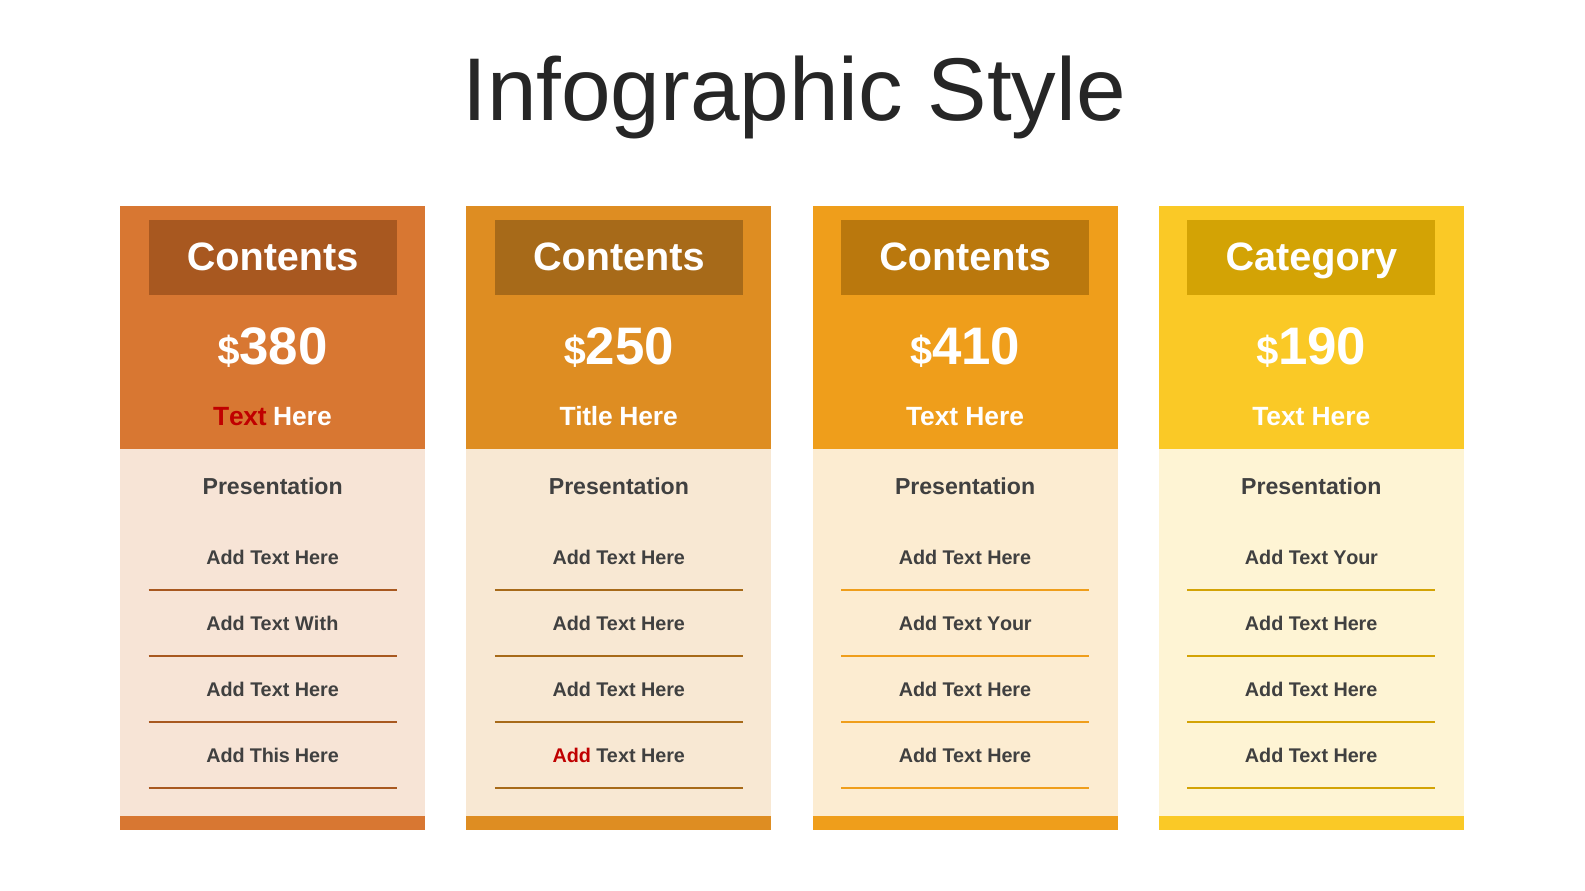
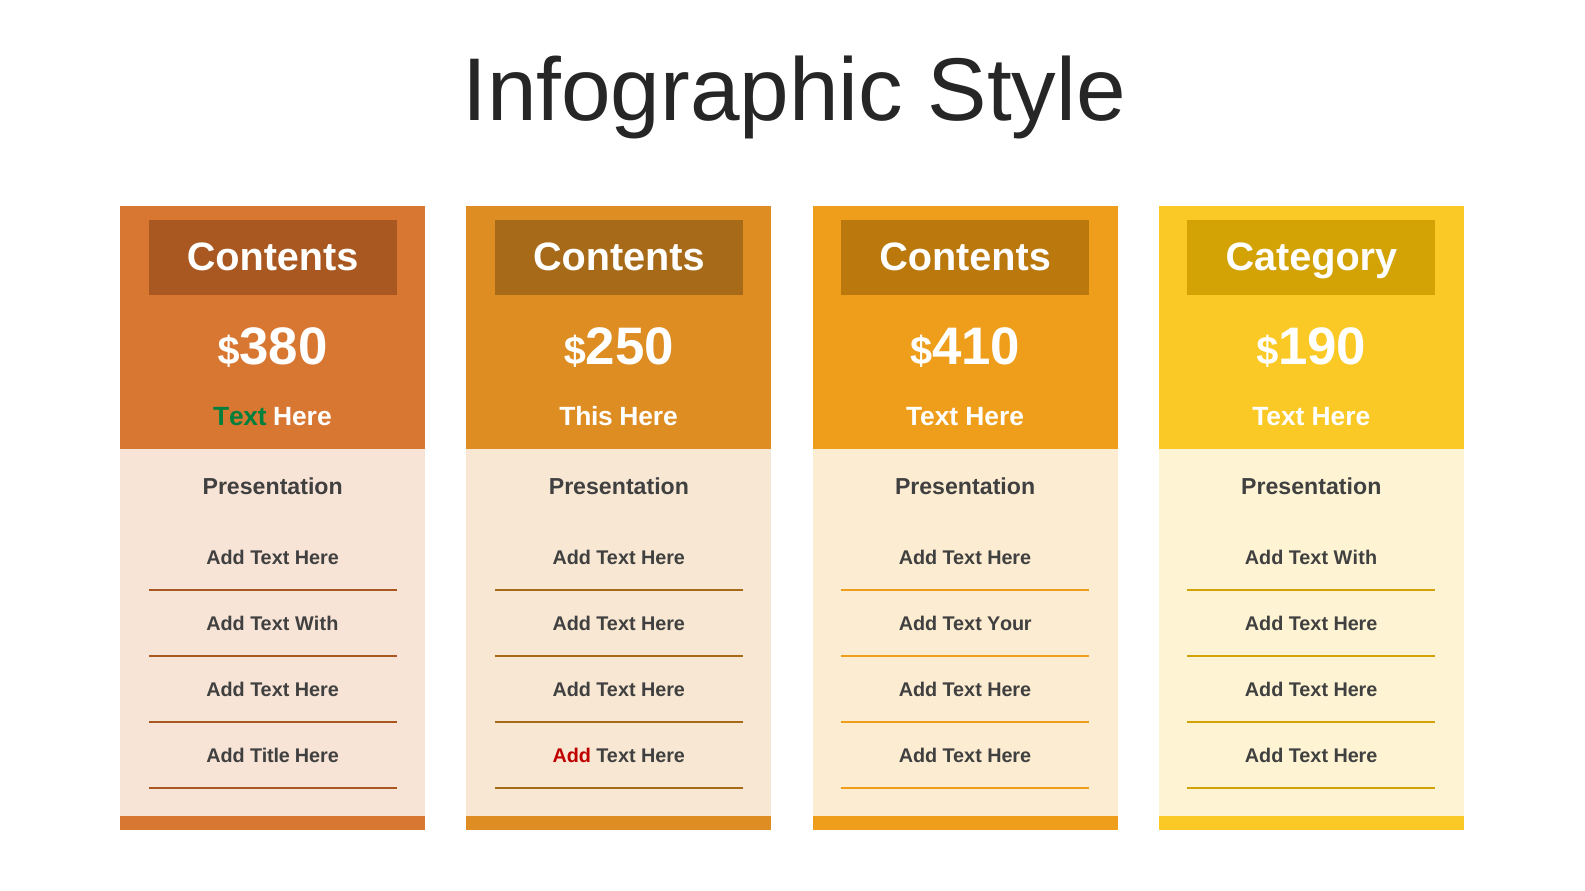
Text at (240, 417) colour: red -> green
Title: Title -> This
Your at (1356, 558): Your -> With
This: This -> Title
